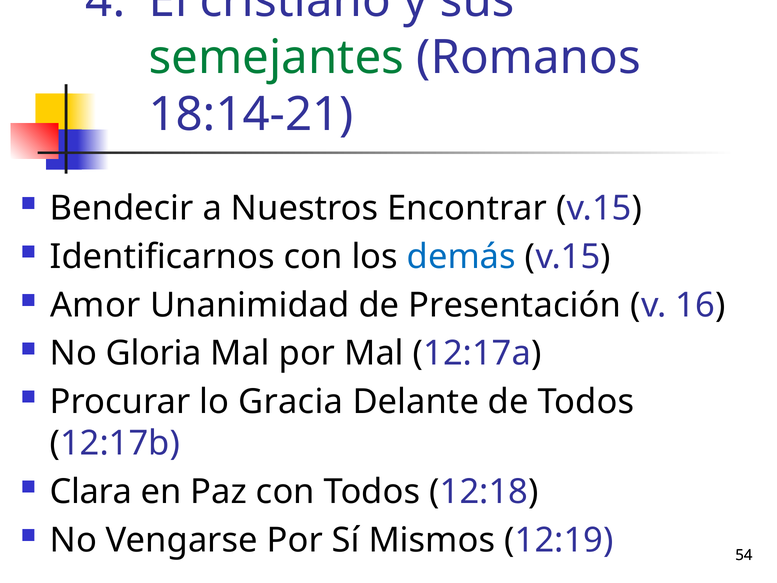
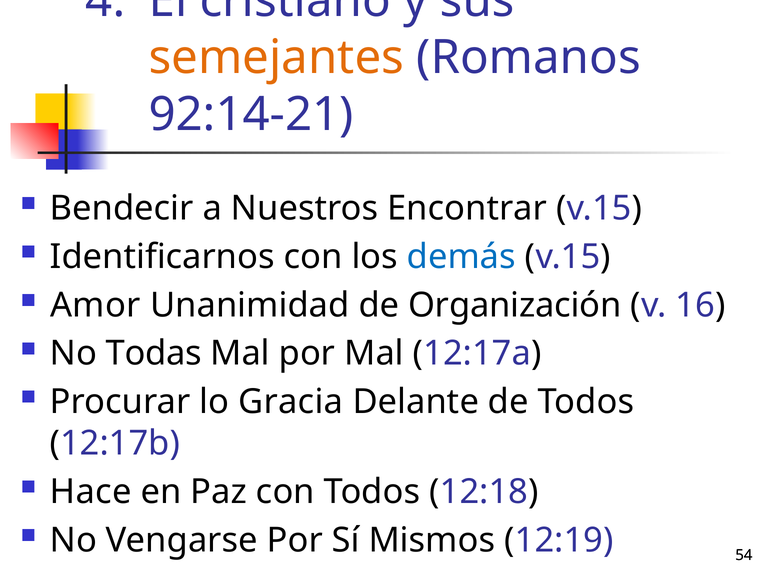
semejantes colour: green -> orange
18:14-21: 18:14-21 -> 92:14-21
Presentación: Presentación -> Organización
Gloria: Gloria -> Todas
Clara: Clara -> Hace
